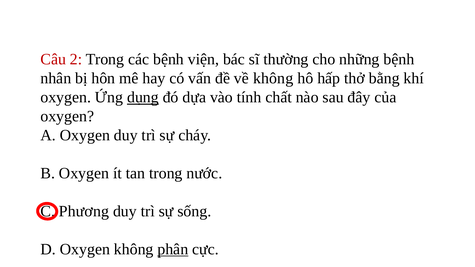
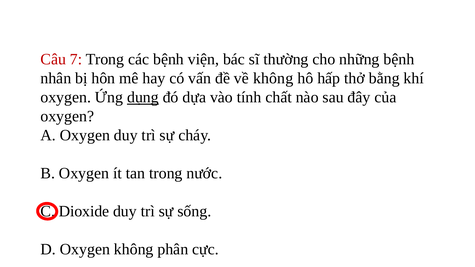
2: 2 -> 7
Phương: Phương -> Dioxide
phân underline: present -> none
